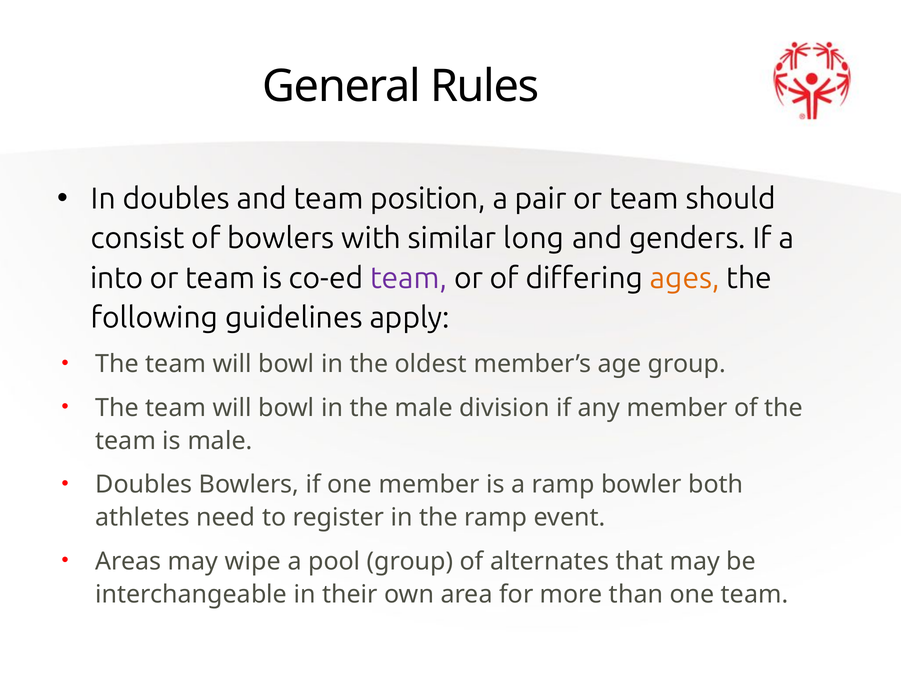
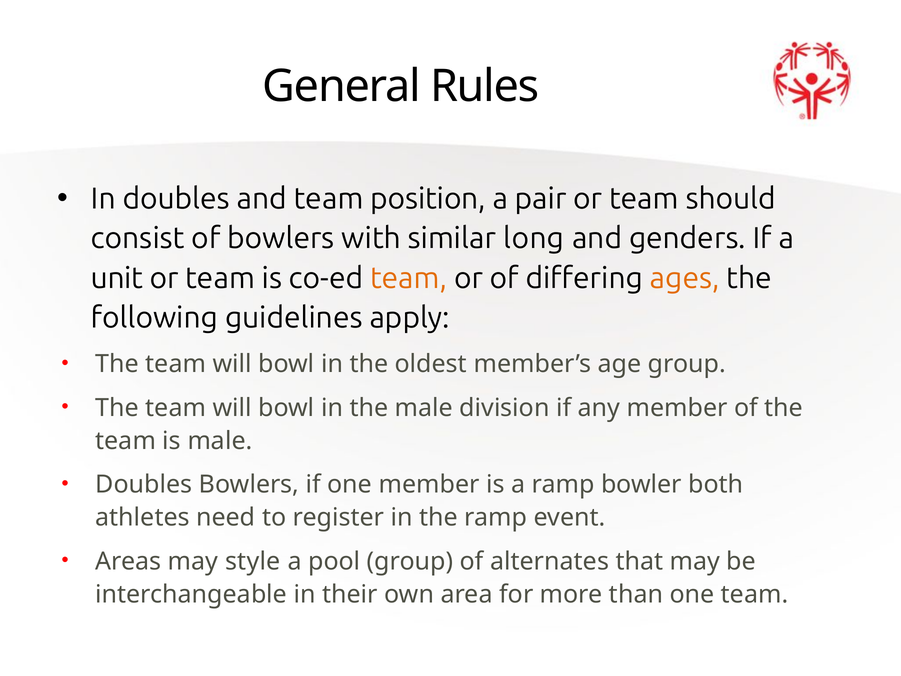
into: into -> unit
team at (409, 278) colour: purple -> orange
wipe: wipe -> style
